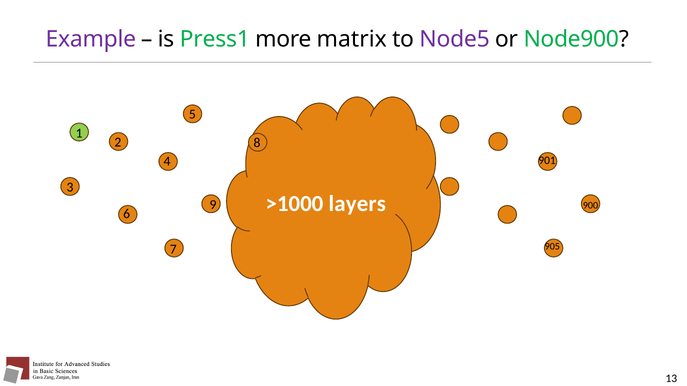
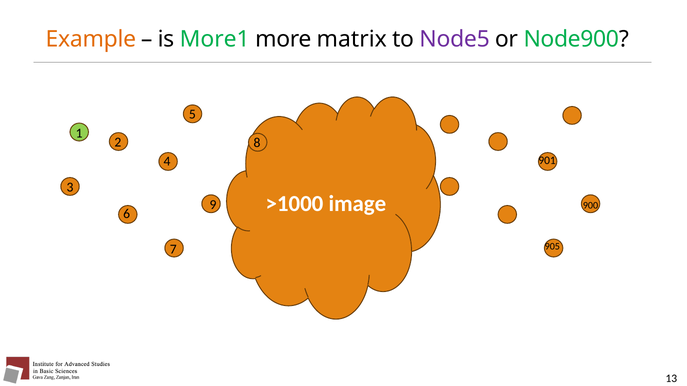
Example colour: purple -> orange
Press1: Press1 -> More1
layers: layers -> image
